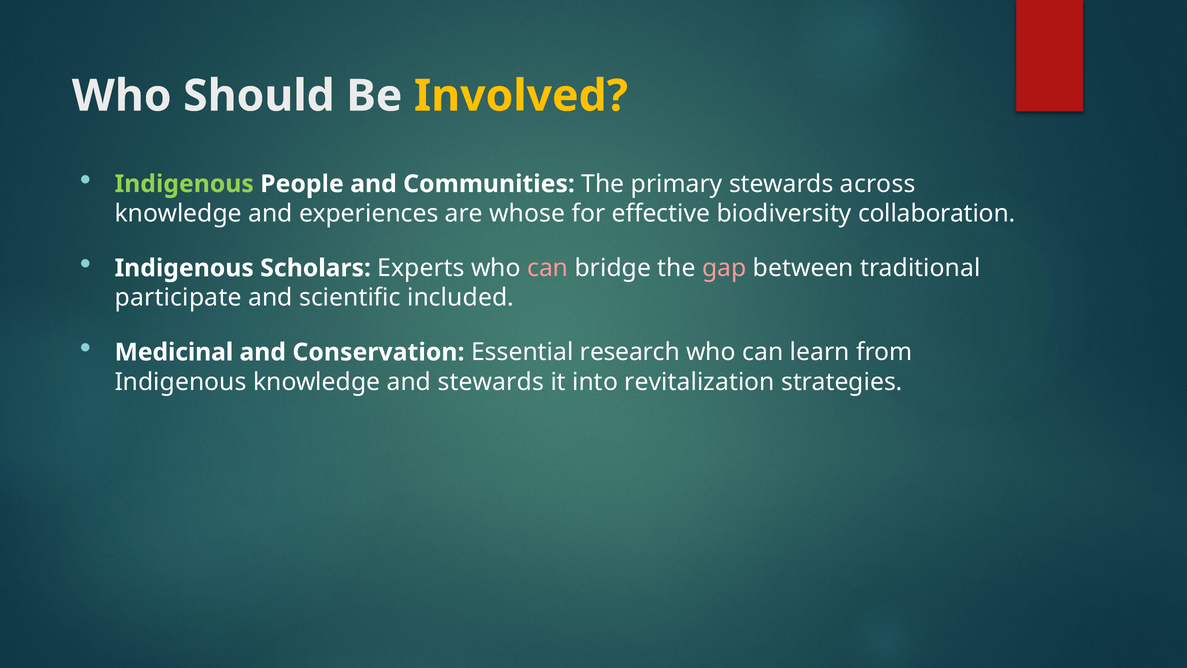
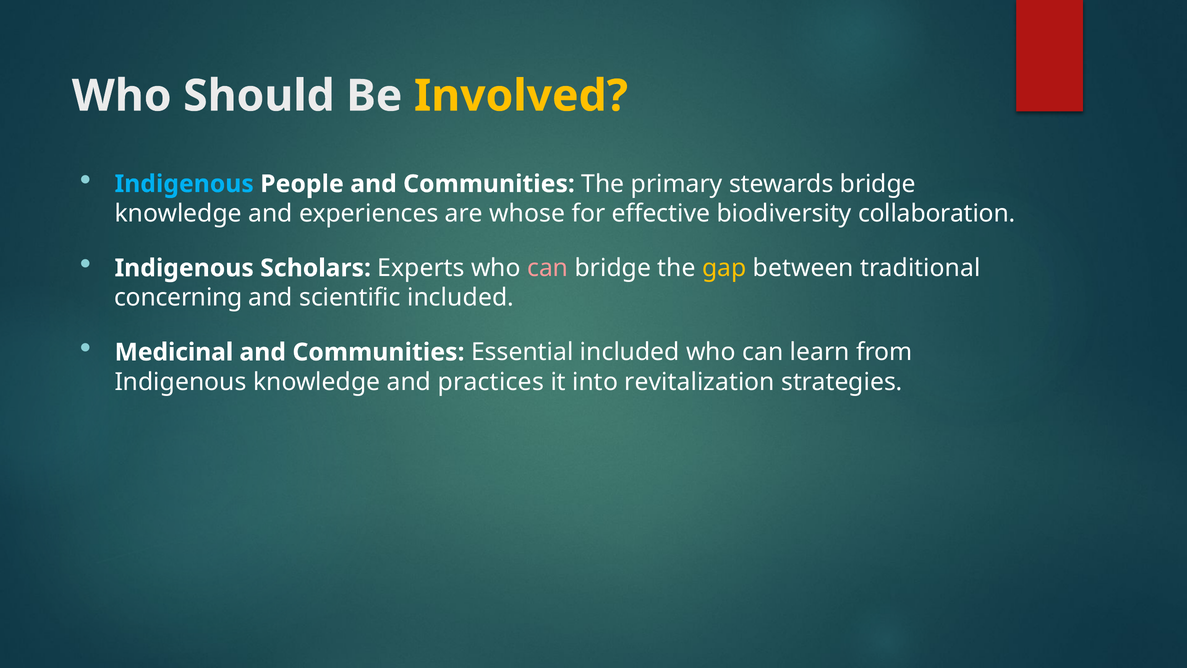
Indigenous at (184, 184) colour: light green -> light blue
stewards across: across -> bridge
gap colour: pink -> yellow
participate: participate -> concerning
Conservation at (378, 352): Conservation -> Communities
Essential research: research -> included
and stewards: stewards -> practices
